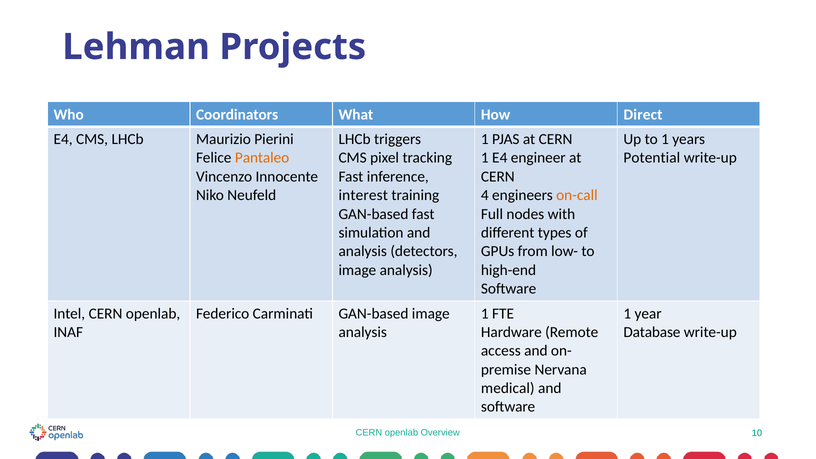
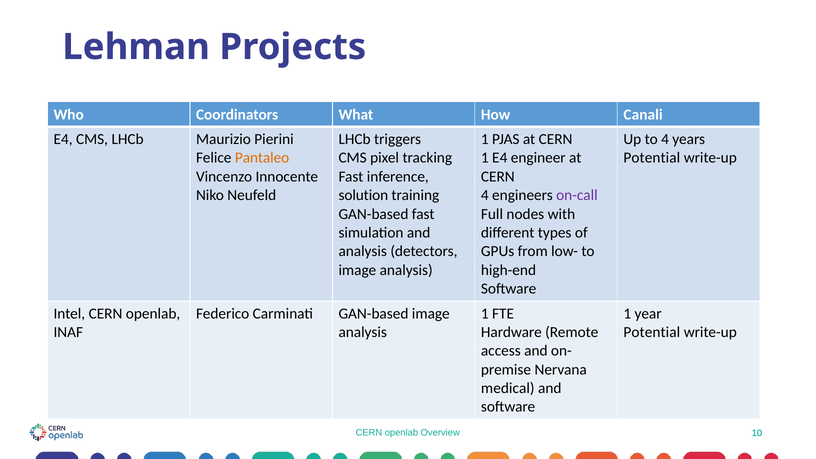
Direct: Direct -> Canali
to 1: 1 -> 4
interest: interest -> solution
on-call colour: orange -> purple
Database at (652, 332): Database -> Potential
